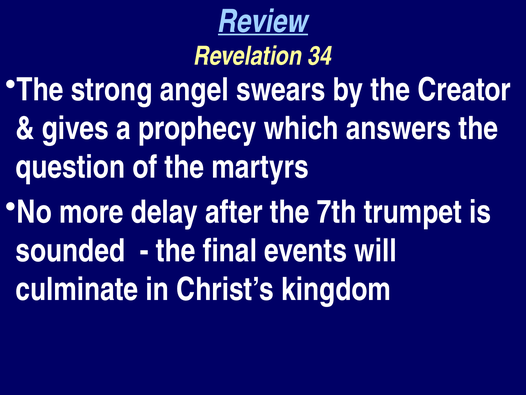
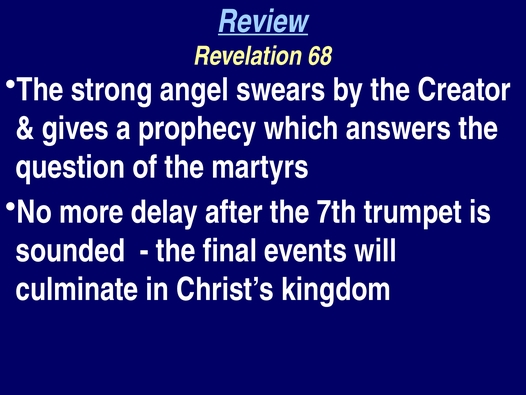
34: 34 -> 68
